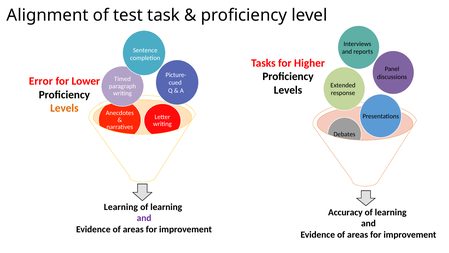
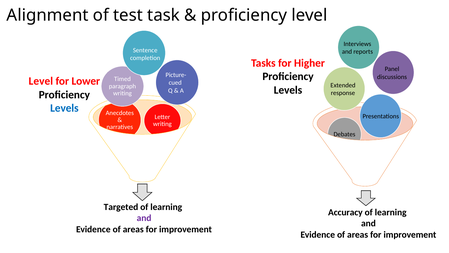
Error at (41, 81): Error -> Level
Levels at (64, 108) colour: orange -> blue
Learning at (121, 207): Learning -> Targeted
